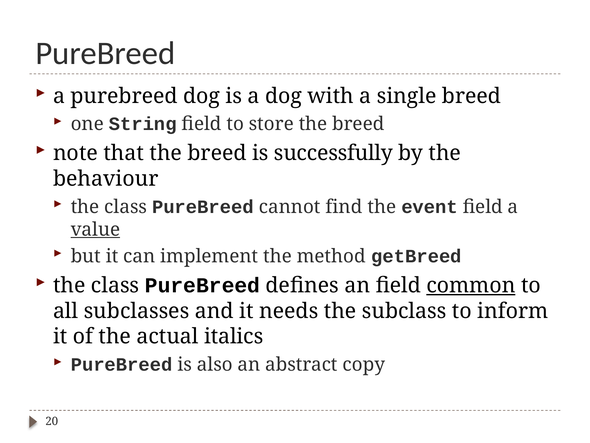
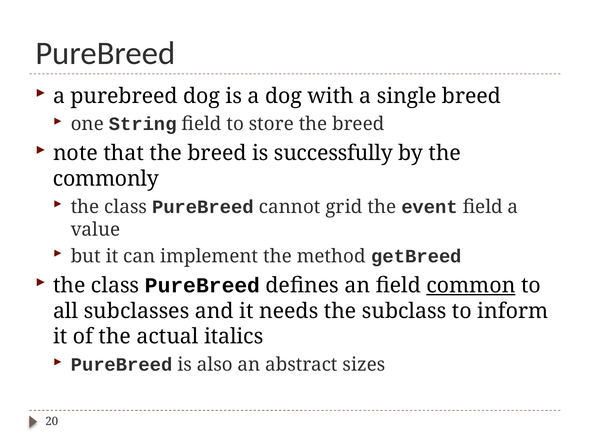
behaviour: behaviour -> commonly
find: find -> grid
value underline: present -> none
copy: copy -> sizes
